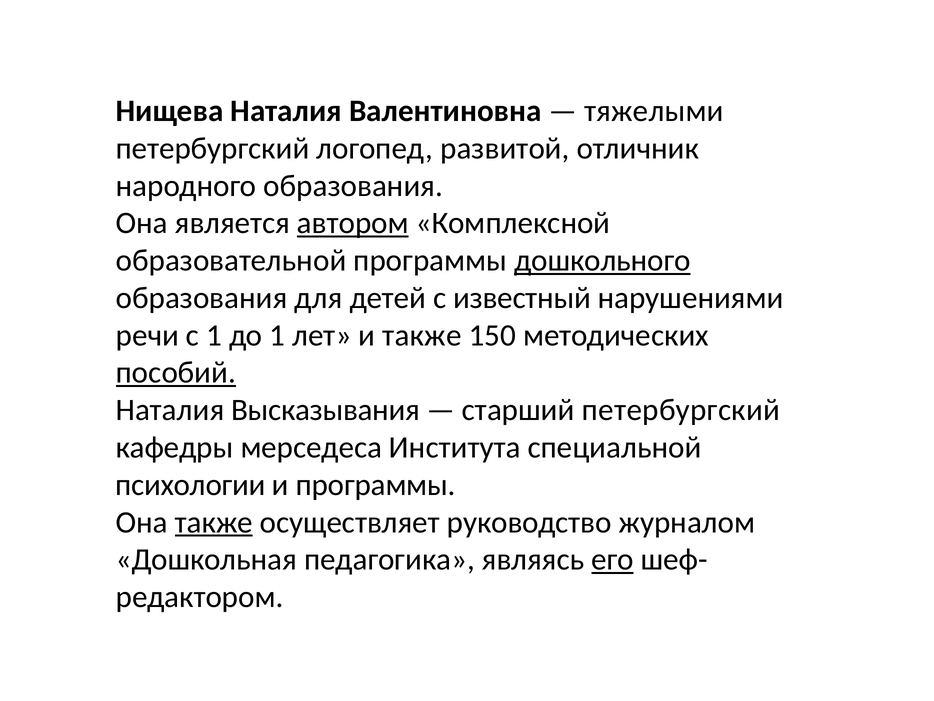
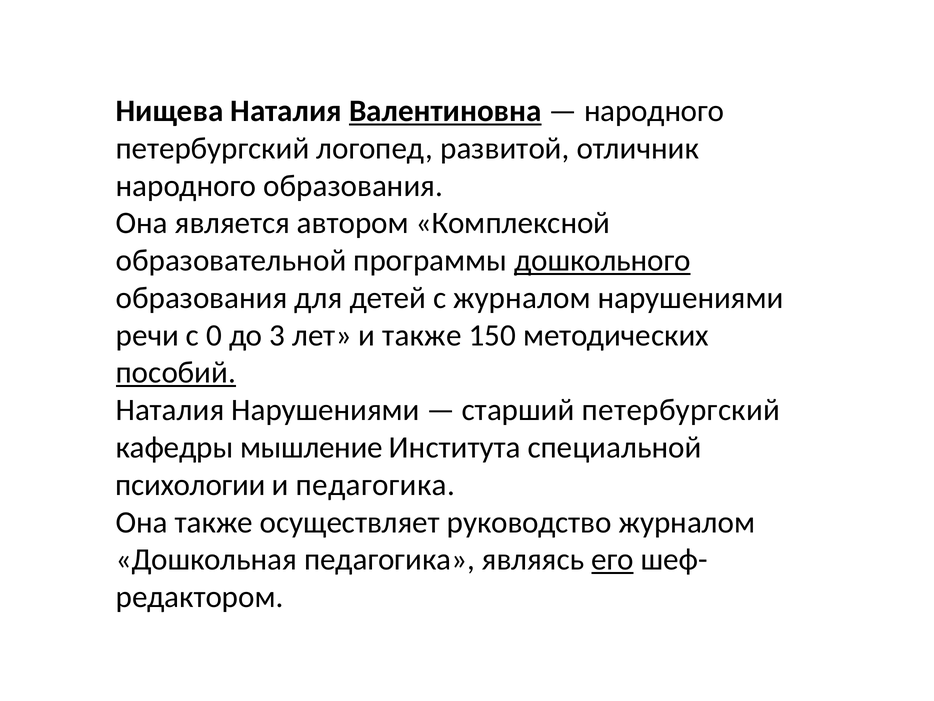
Валентиновна underline: none -> present
тяжелыми at (654, 111): тяжелыми -> народного
автором underline: present -> none
с известный: известный -> журналом
с 1: 1 -> 0
до 1: 1 -> 3
Наталия Высказывания: Высказывания -> Нарушениями
мерседеса: мерседеса -> мышление
и программы: программы -> педагогика
также at (214, 522) underline: present -> none
